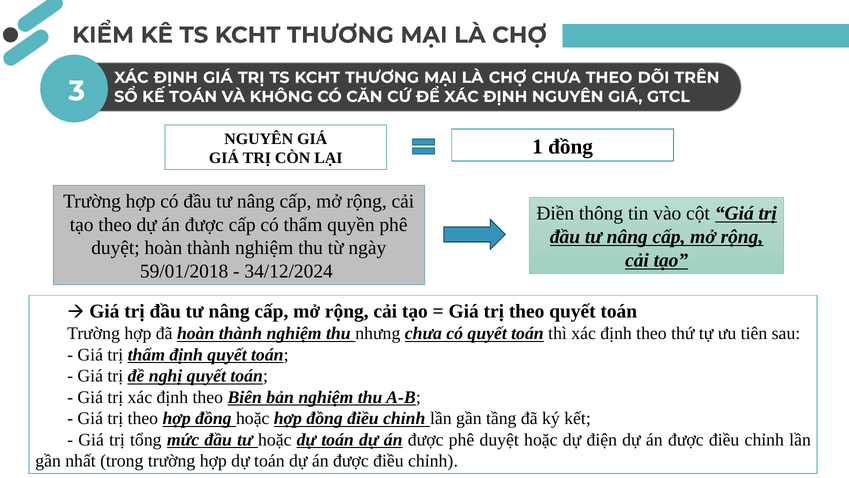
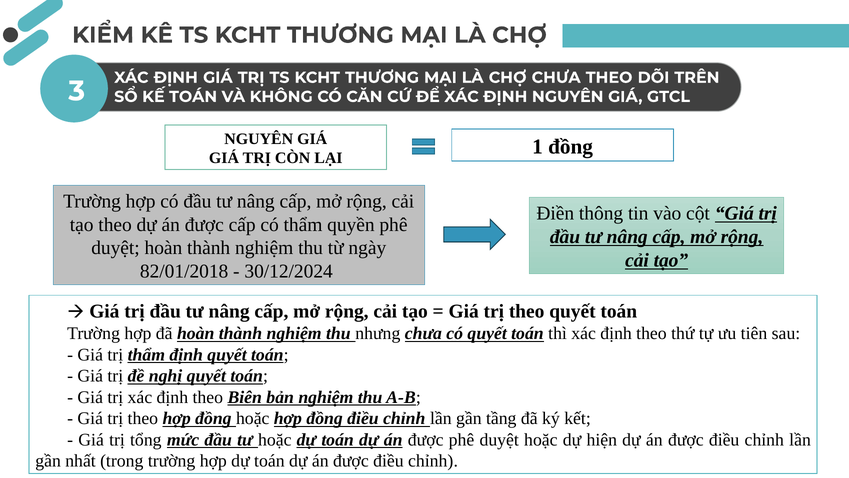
59/01/2018: 59/01/2018 -> 82/01/2018
34/12/2024: 34/12/2024 -> 30/12/2024
điện: điện -> hiện
